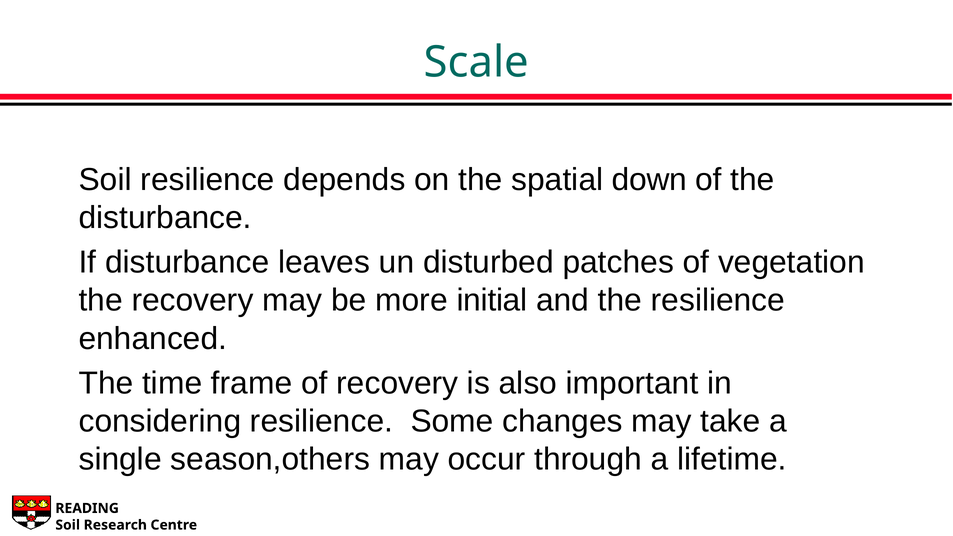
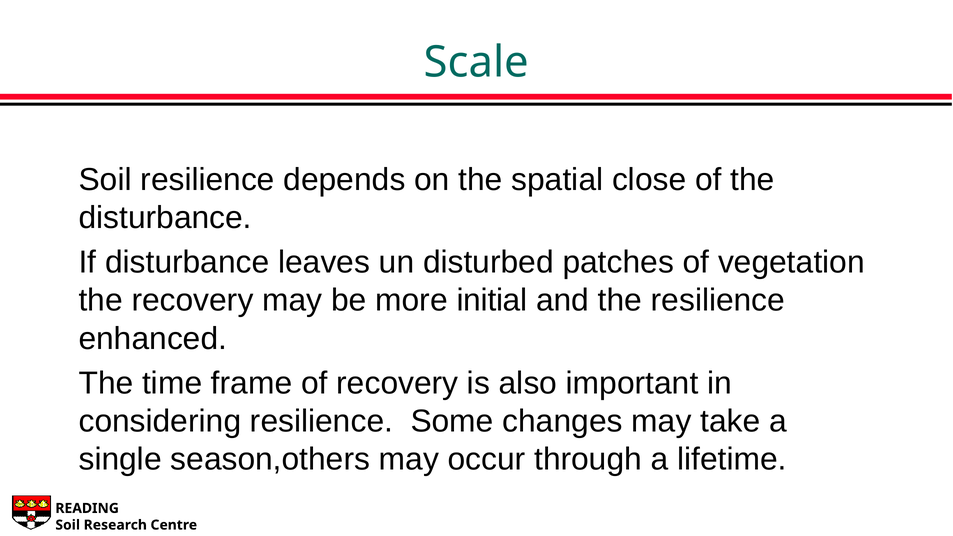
down: down -> close
